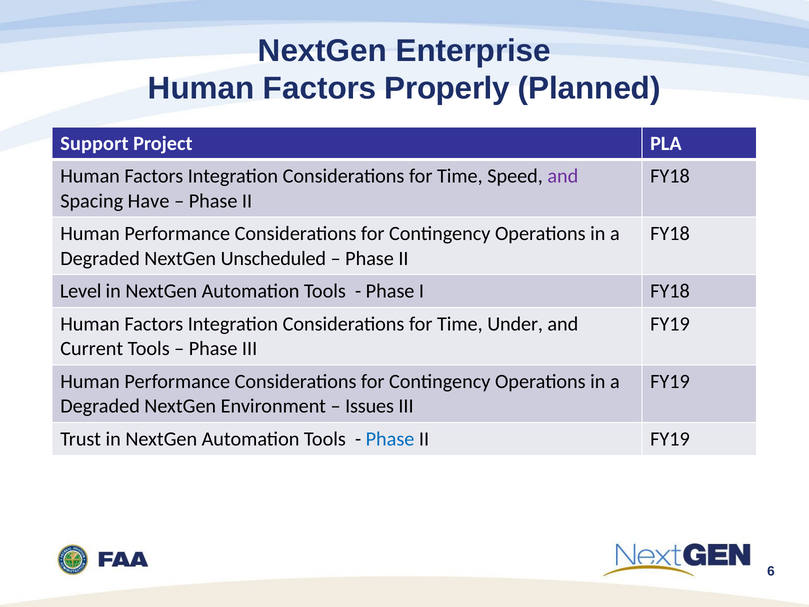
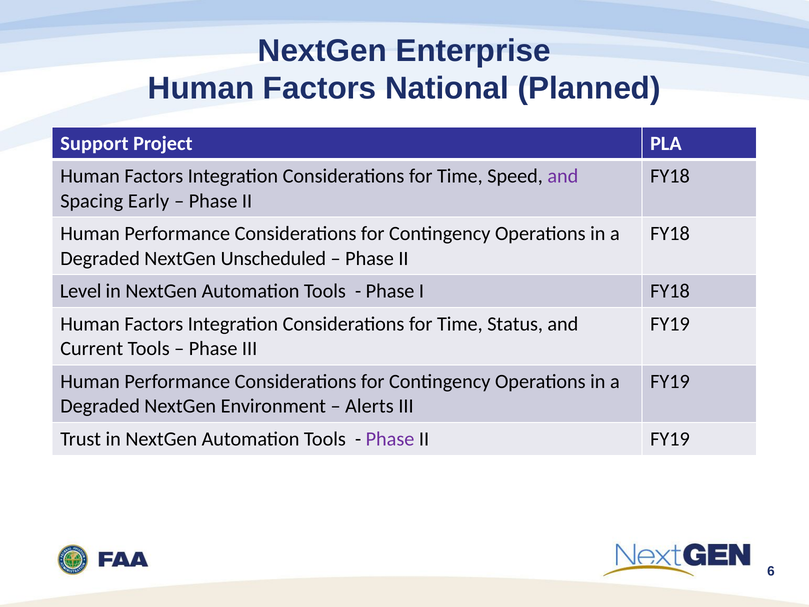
Properly: Properly -> National
Have: Have -> Early
Under: Under -> Status
Issues: Issues -> Alerts
Phase at (390, 439) colour: blue -> purple
